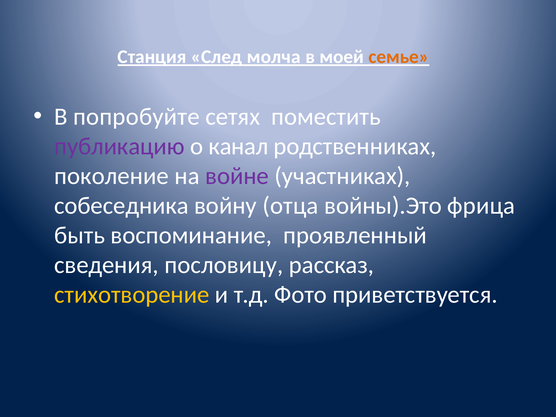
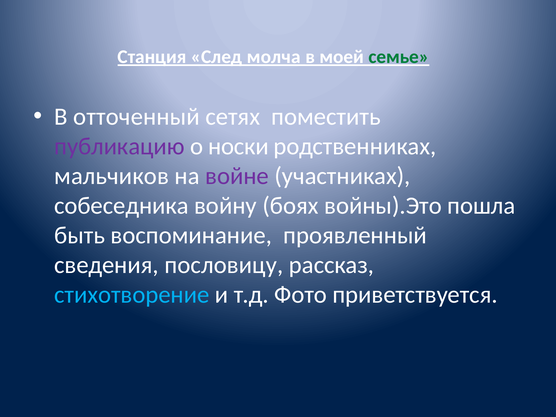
семье colour: orange -> green
попробуйте: попробуйте -> отточенный
канал: канал -> носки
поколение: поколение -> мальчиков
отца: отца -> боях
фрица: фрица -> пошла
стихотворение colour: yellow -> light blue
